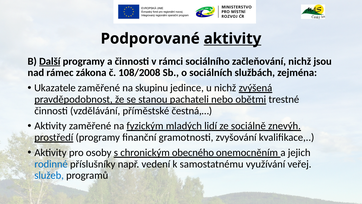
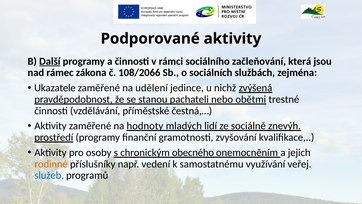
aktivity at (232, 39) underline: present -> none
začleňování nichž: nichž -> která
108/2008: 108/2008 -> 108/2066
skupinu: skupinu -> udělení
fyzickým: fyzickým -> hodnoty
rodinné colour: blue -> orange
